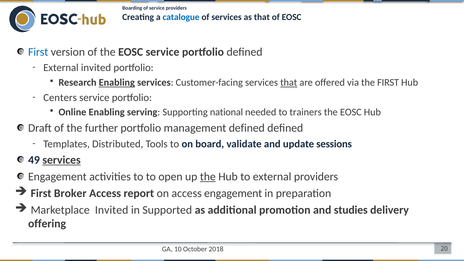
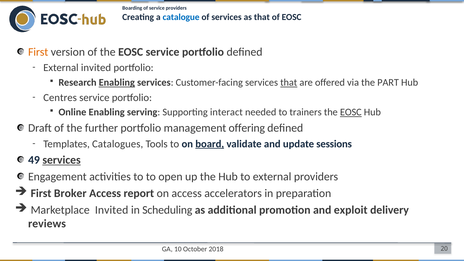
First at (38, 52) colour: blue -> orange
the FIRST: FIRST -> PART
Centers: Centers -> Centres
national: national -> interact
EOSC at (351, 112) underline: none -> present
management defined: defined -> offering
Distributed: Distributed -> Catalogues
board underline: none -> present
the at (208, 177) underline: present -> none
access engagement: engagement -> accelerators
Supported: Supported -> Scheduling
studies: studies -> exploit
offering: offering -> reviews
